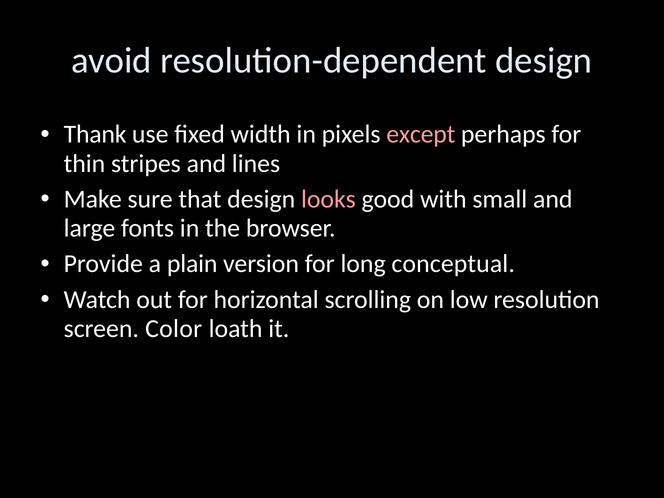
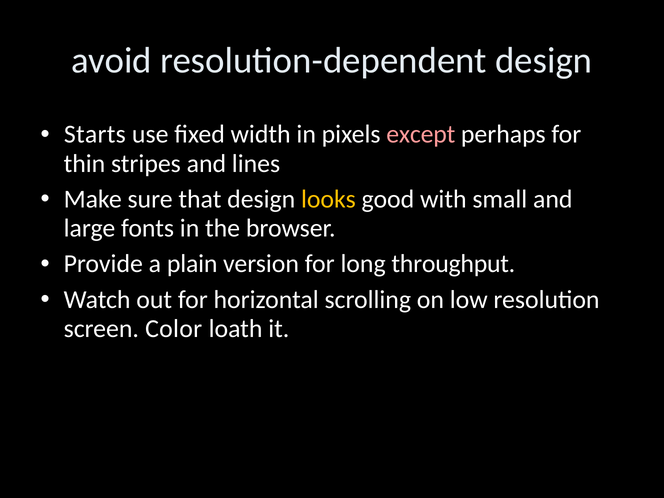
Thank: Thank -> Starts
looks colour: pink -> yellow
conceptual: conceptual -> throughput
